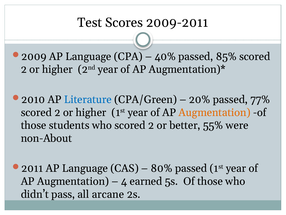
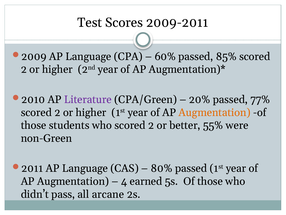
40%: 40% -> 60%
Literature colour: blue -> purple
non-About: non-About -> non-Green
